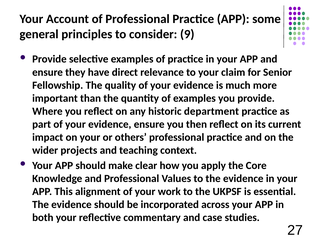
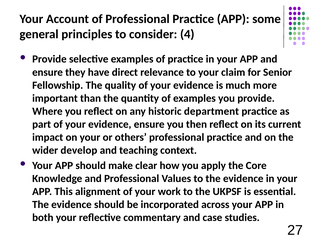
9: 9 -> 4
projects: projects -> develop
